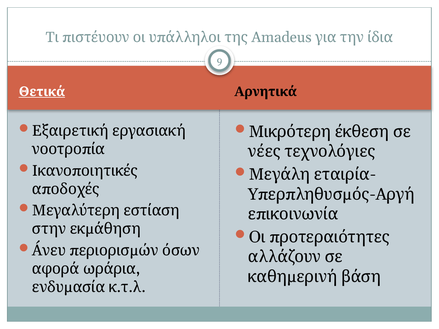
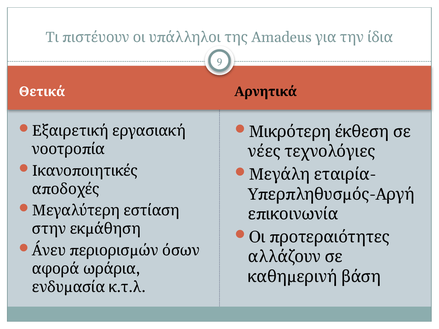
Θετικά underline: present -> none
